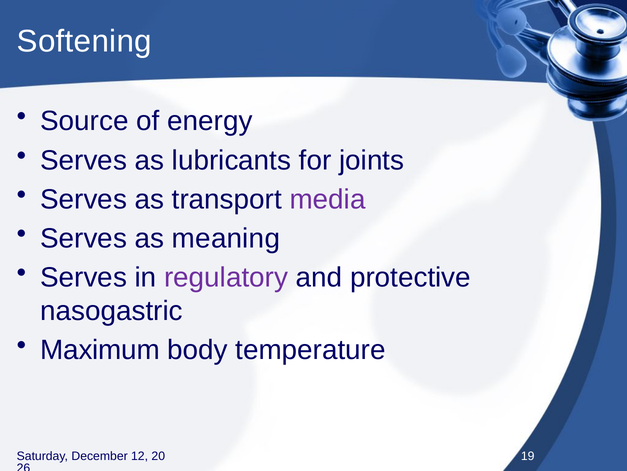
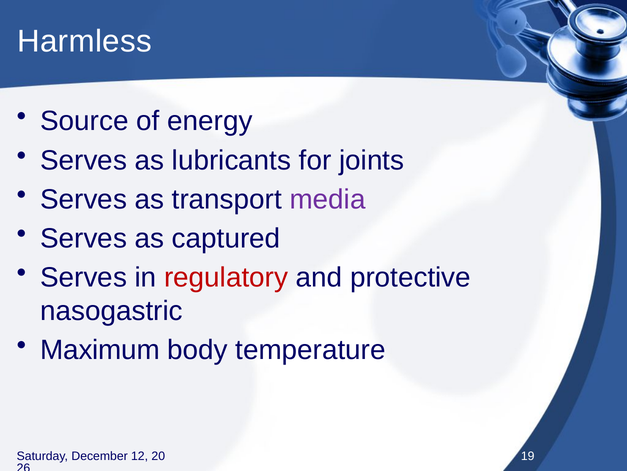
Softening: Softening -> Harmless
meaning: meaning -> captured
regulatory colour: purple -> red
